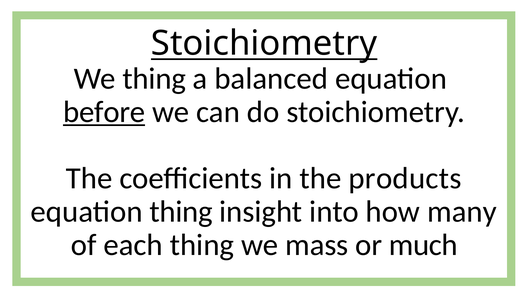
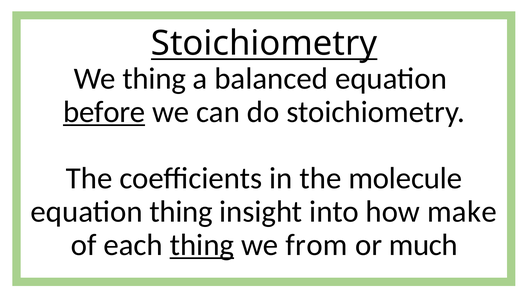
products: products -> molecule
many: many -> make
thing at (202, 245) underline: none -> present
mass: mass -> from
